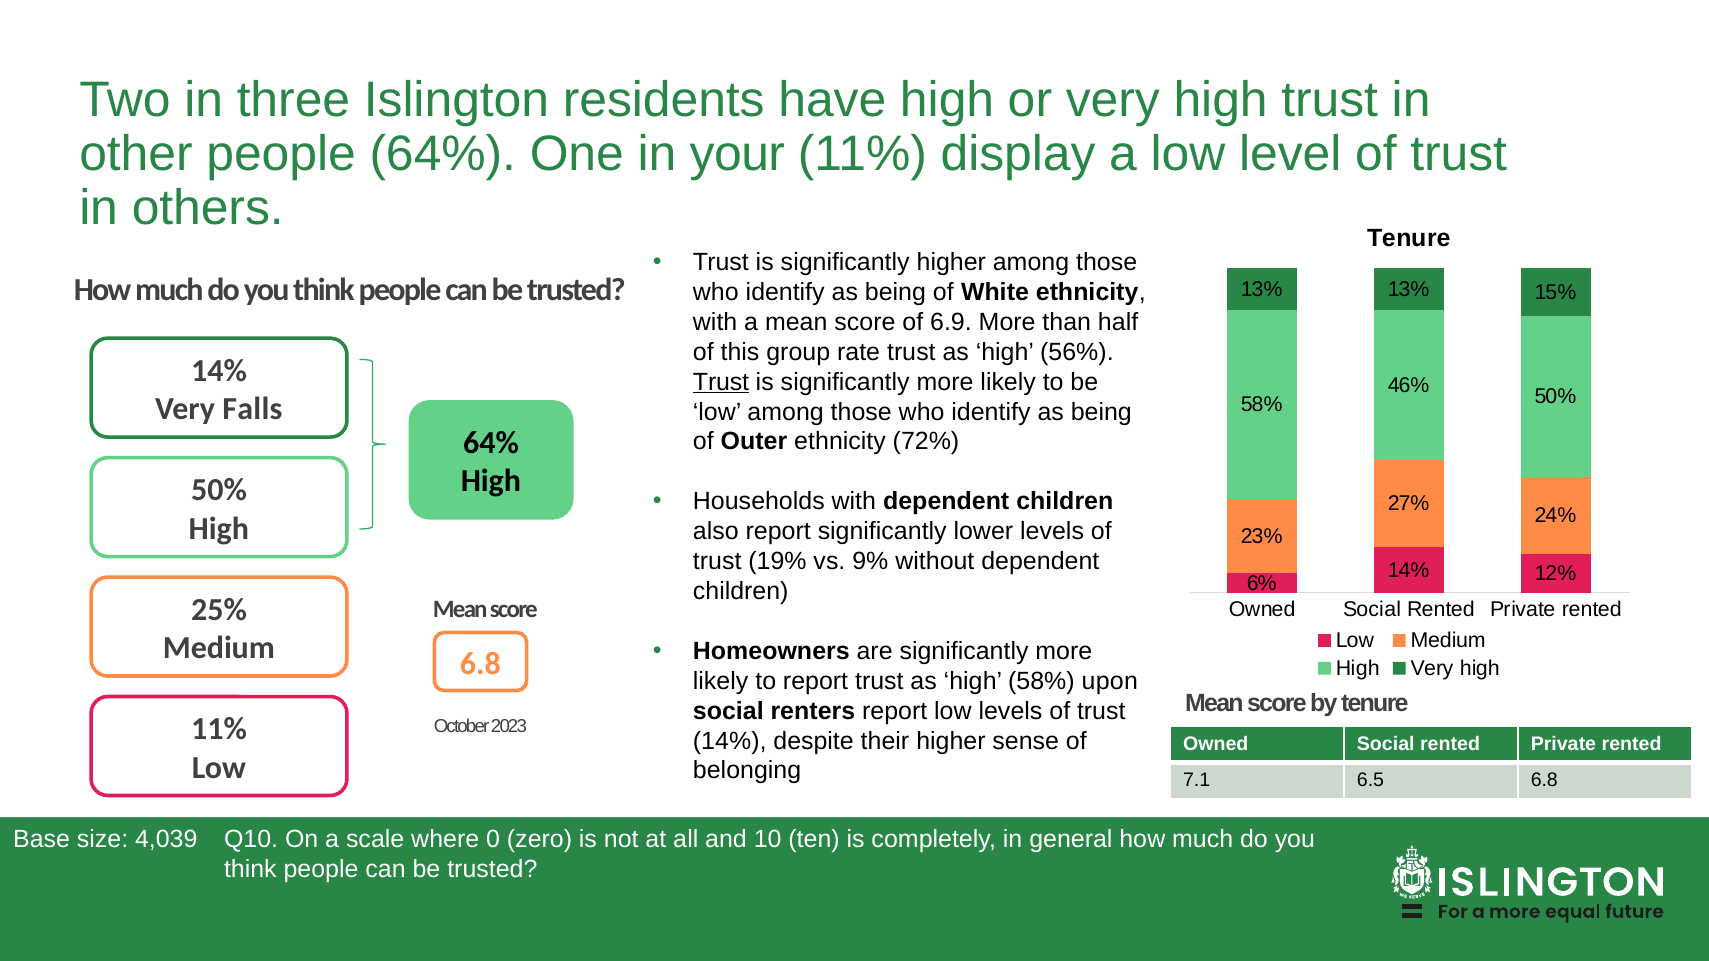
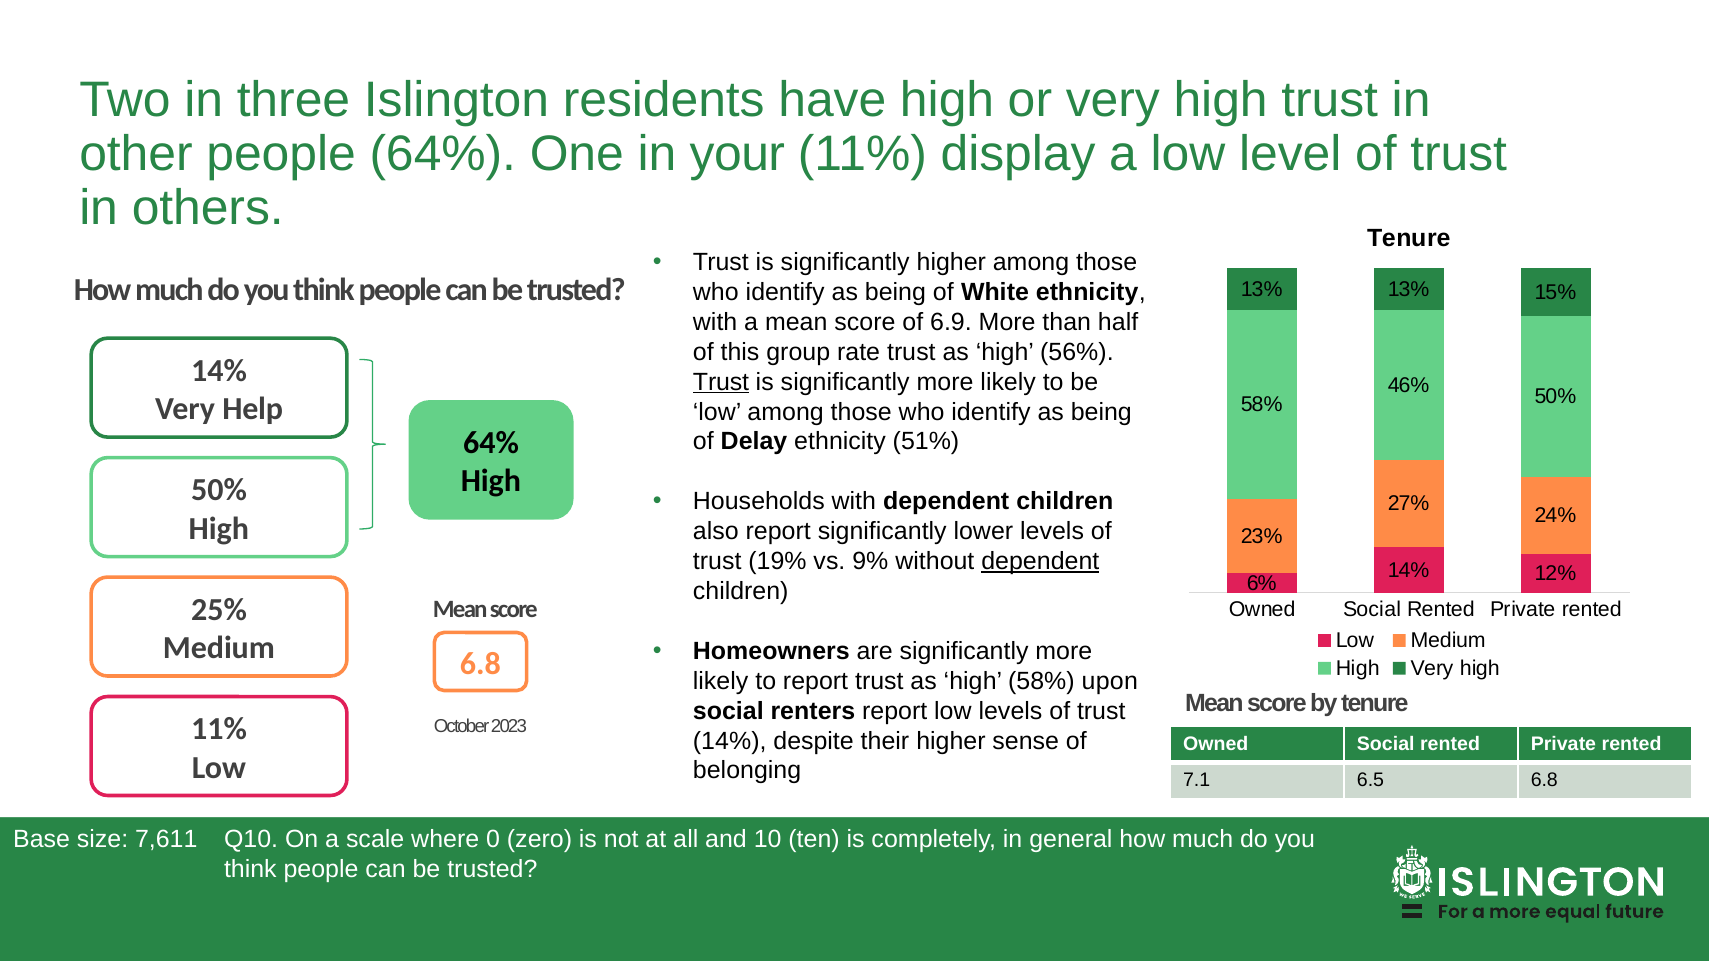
Falls: Falls -> Help
Outer: Outer -> Delay
72%: 72% -> 51%
dependent at (1040, 562) underline: none -> present
4,039: 4,039 -> 7,611
